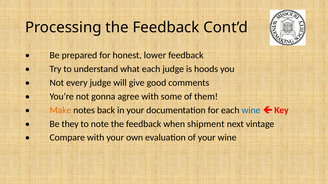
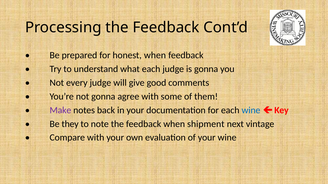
honest lower: lower -> when
is hoods: hoods -> gonna
Make colour: orange -> purple
